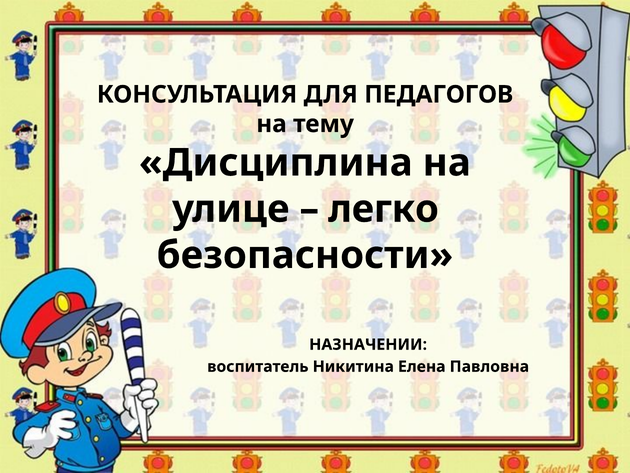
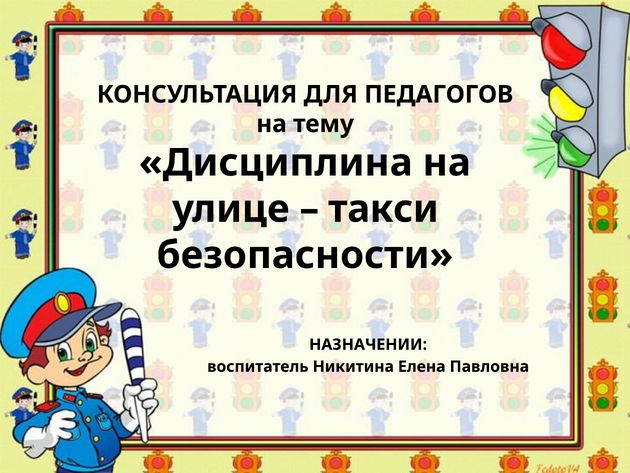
легко: легко -> такси
